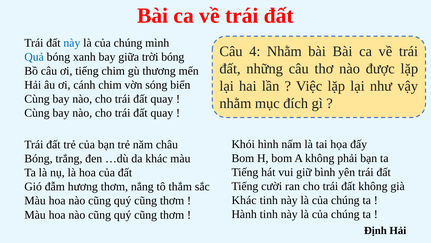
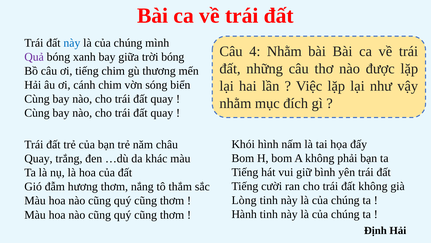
Quả colour: blue -> purple
Bóng at (38, 158): Bóng -> Quay
Khác at (244, 200): Khác -> Lòng
